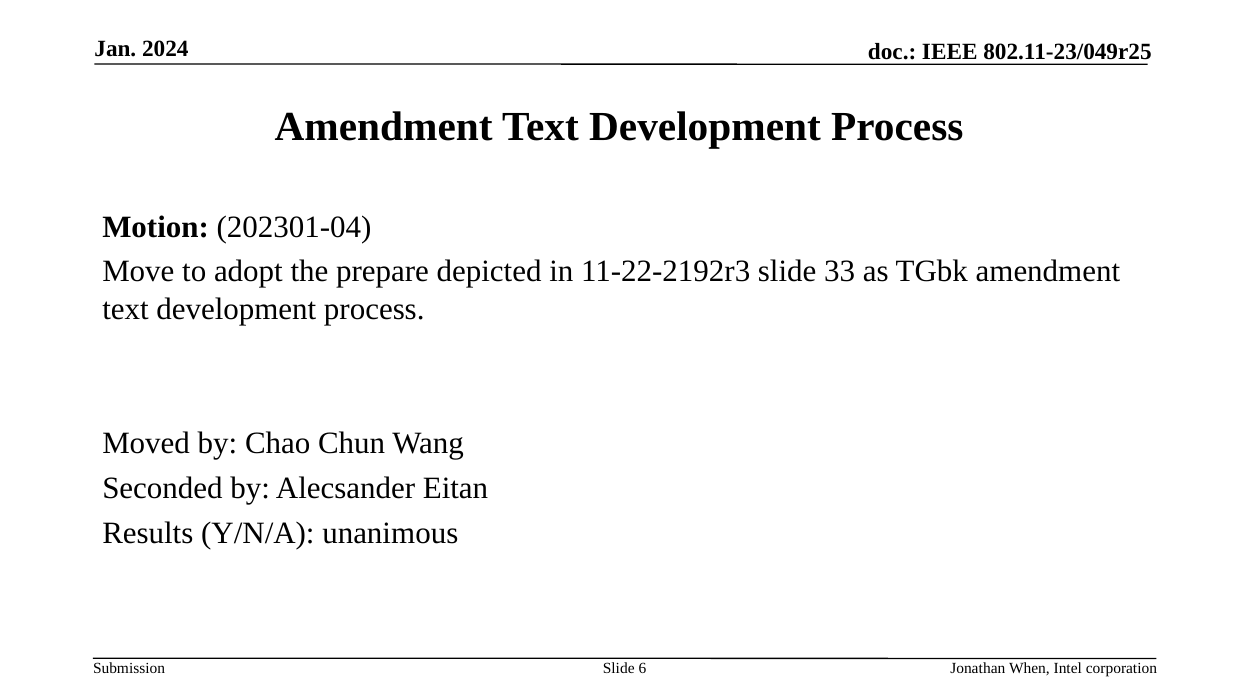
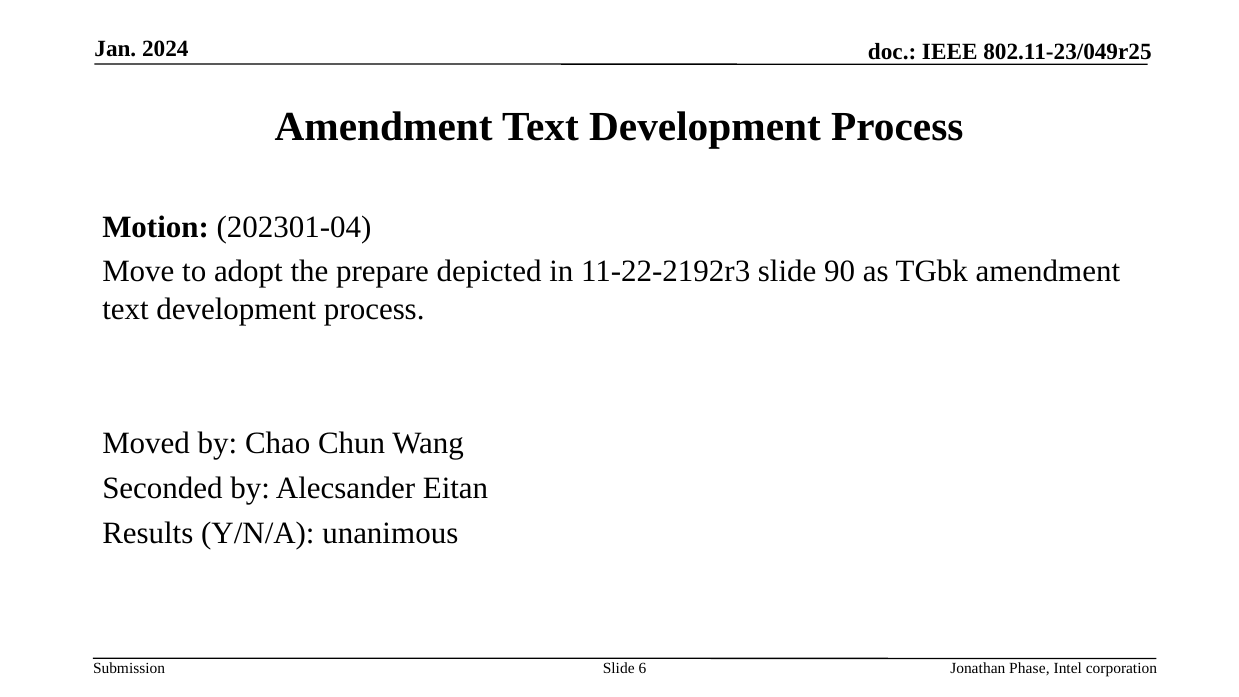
33: 33 -> 90
When: When -> Phase
